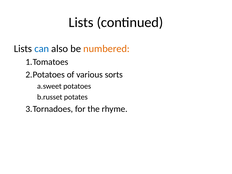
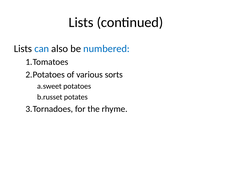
numbered colour: orange -> blue
